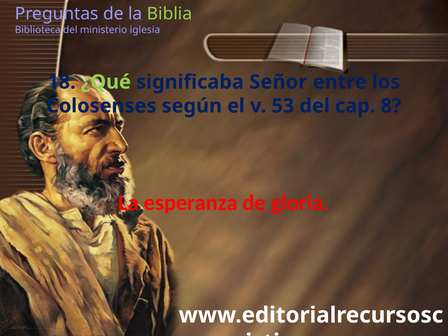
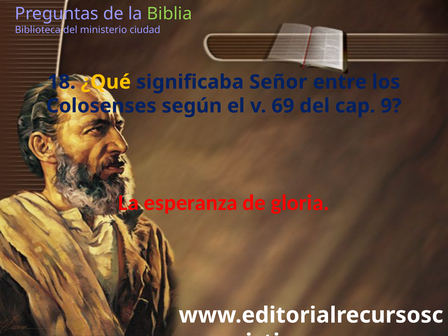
iglesia: iglesia -> ciudad
¿Qué colour: light green -> yellow
53: 53 -> 69
8: 8 -> 9
